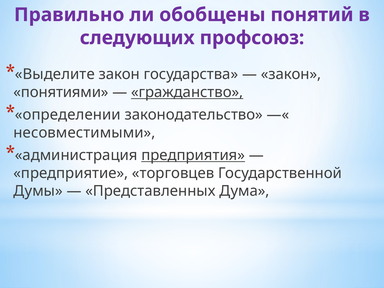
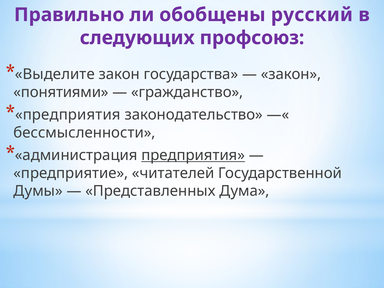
понятий: понятий -> русский
гражданство underline: present -> none
определении at (68, 115): определении -> предприятия
несовместимыми: несовместимыми -> бессмысленности
торговцев: торговцев -> читателей
